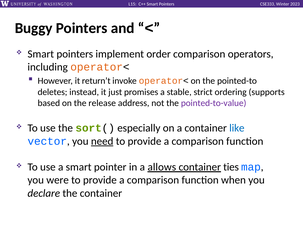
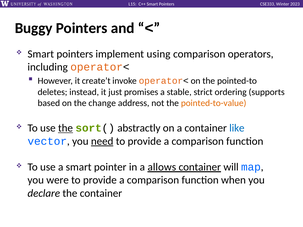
order: order -> using
return’t: return’t -> create’t
release: release -> change
pointed-to-value colour: purple -> orange
the at (65, 128) underline: none -> present
especially: especially -> abstractly
ties: ties -> will
